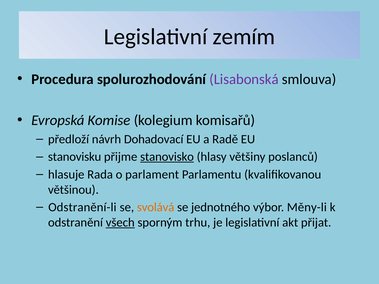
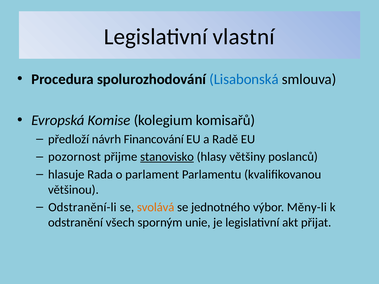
zemím: zemím -> vlastní
Lisabonská colour: purple -> blue
Dohadovací: Dohadovací -> Financování
stanovisku: stanovisku -> pozornost
všech underline: present -> none
trhu: trhu -> unie
